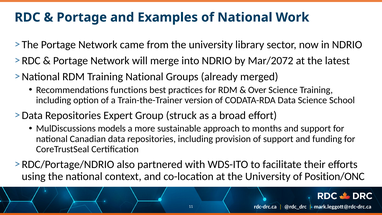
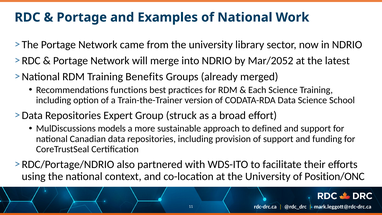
Mar/2072: Mar/2072 -> Mar/2052
Training National: National -> Benefits
Over: Over -> Each
months: months -> defined
